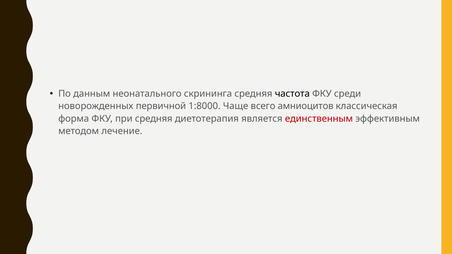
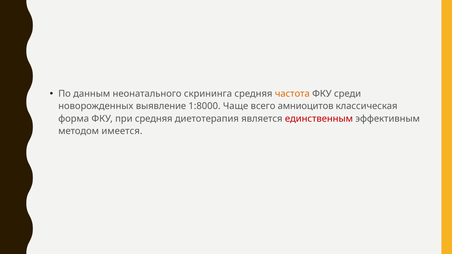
частота colour: black -> orange
первичной: первичной -> выявление
лечение: лечение -> имеется
